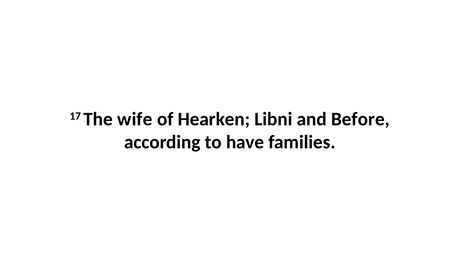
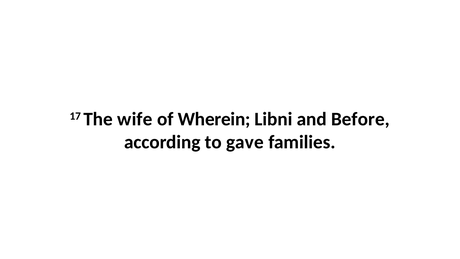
Hearken: Hearken -> Wherein
have: have -> gave
